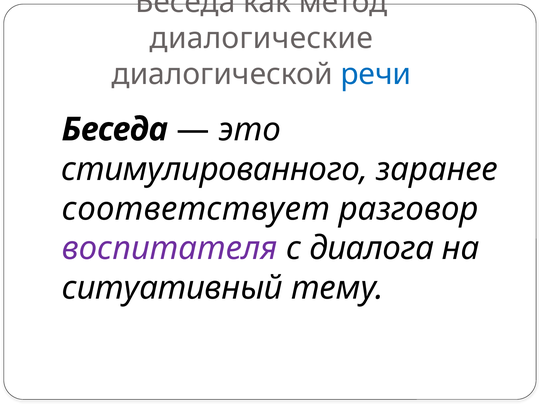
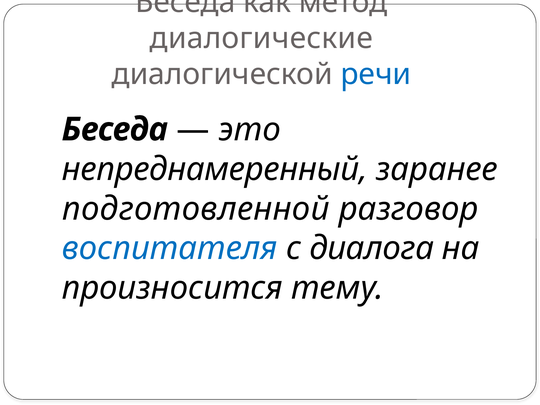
стимулированного: стимулированного -> непреднамеренный
соответствует: соответствует -> подготовленной
воспитателя colour: purple -> blue
ситуативный: ситуативный -> произносится
